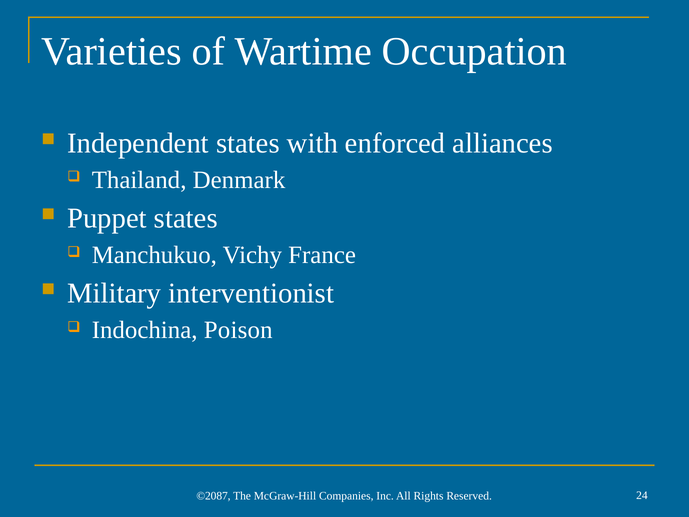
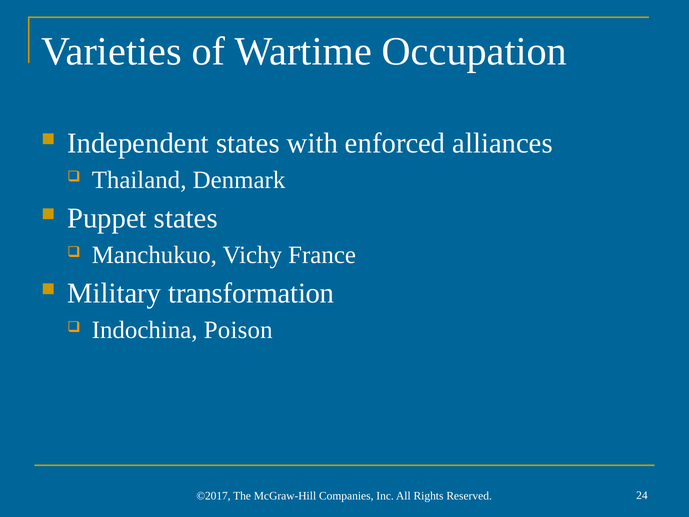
interventionist: interventionist -> transformation
©2087: ©2087 -> ©2017
